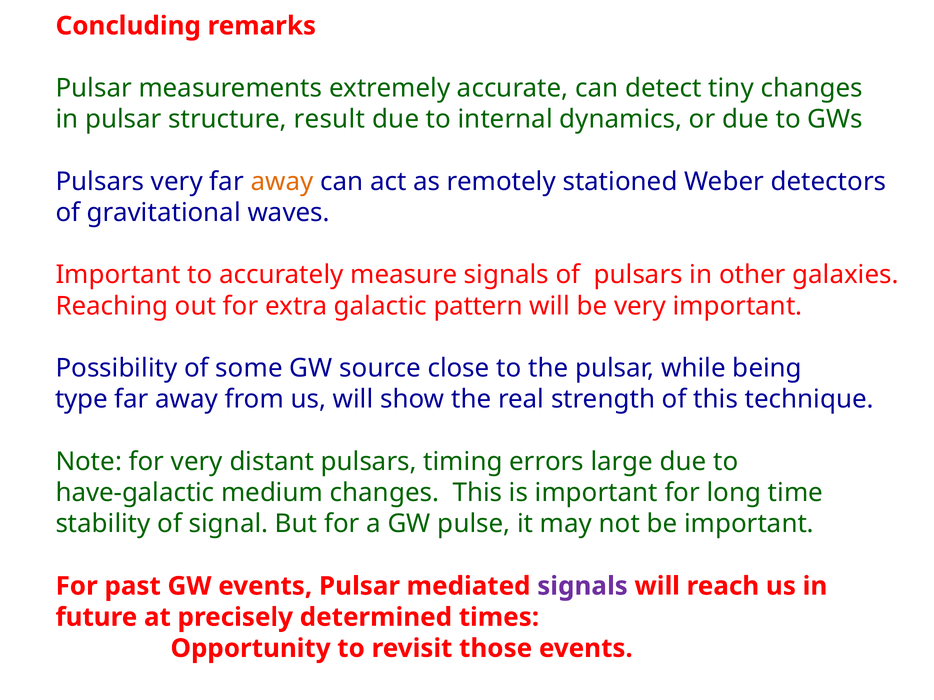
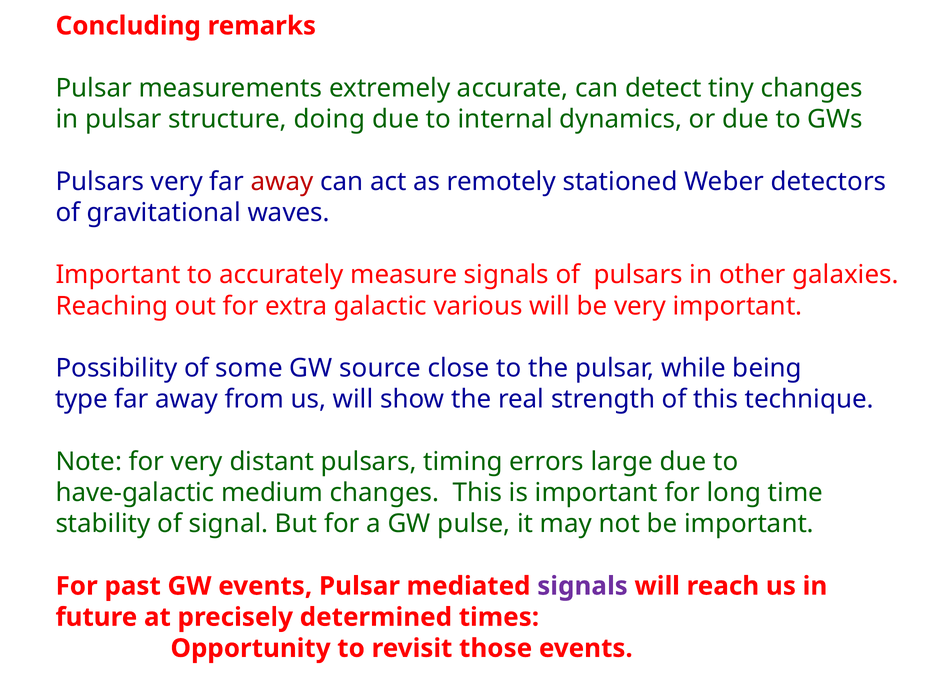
result: result -> doing
away at (282, 182) colour: orange -> red
pattern: pattern -> various
